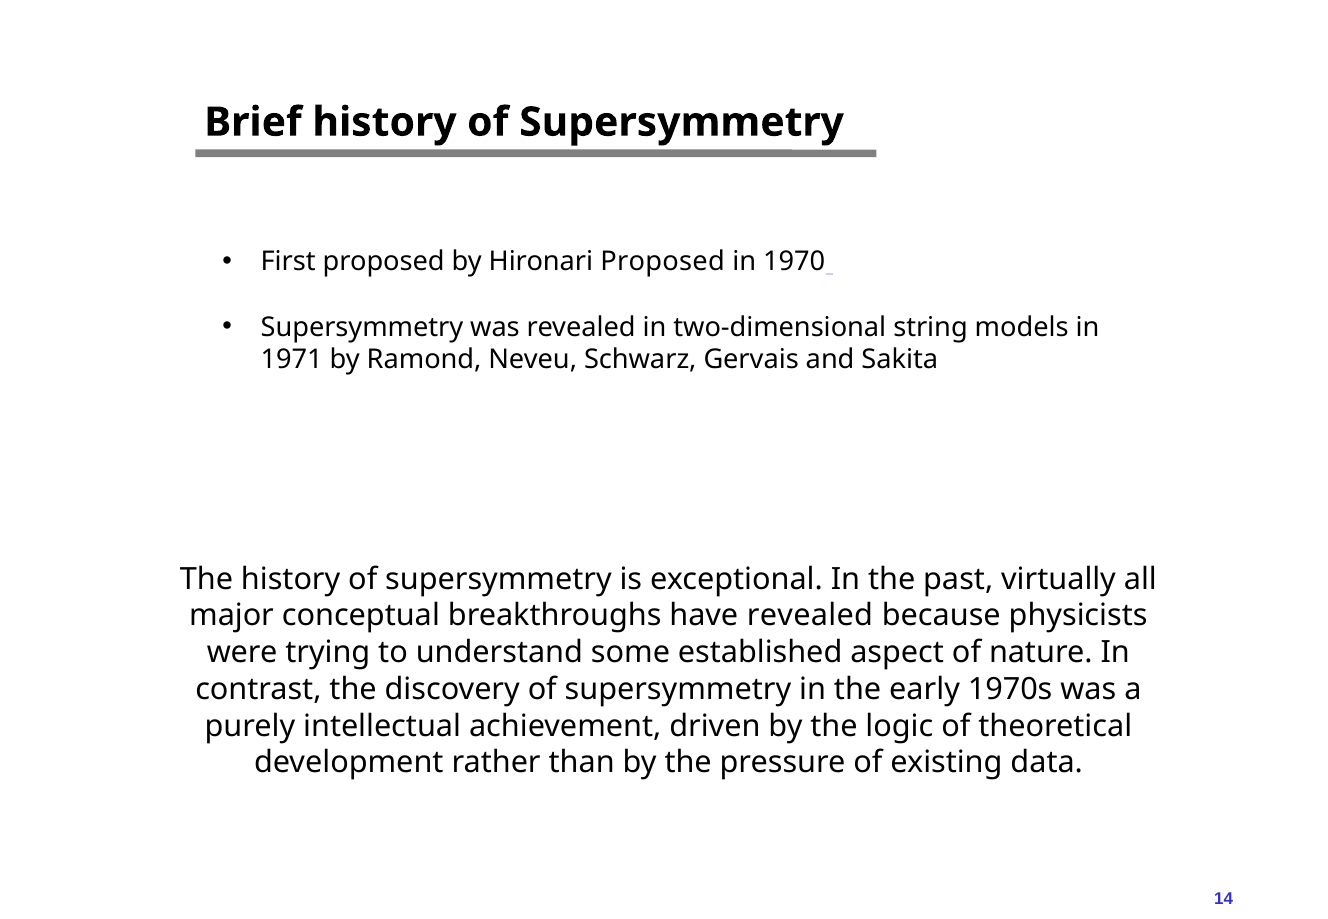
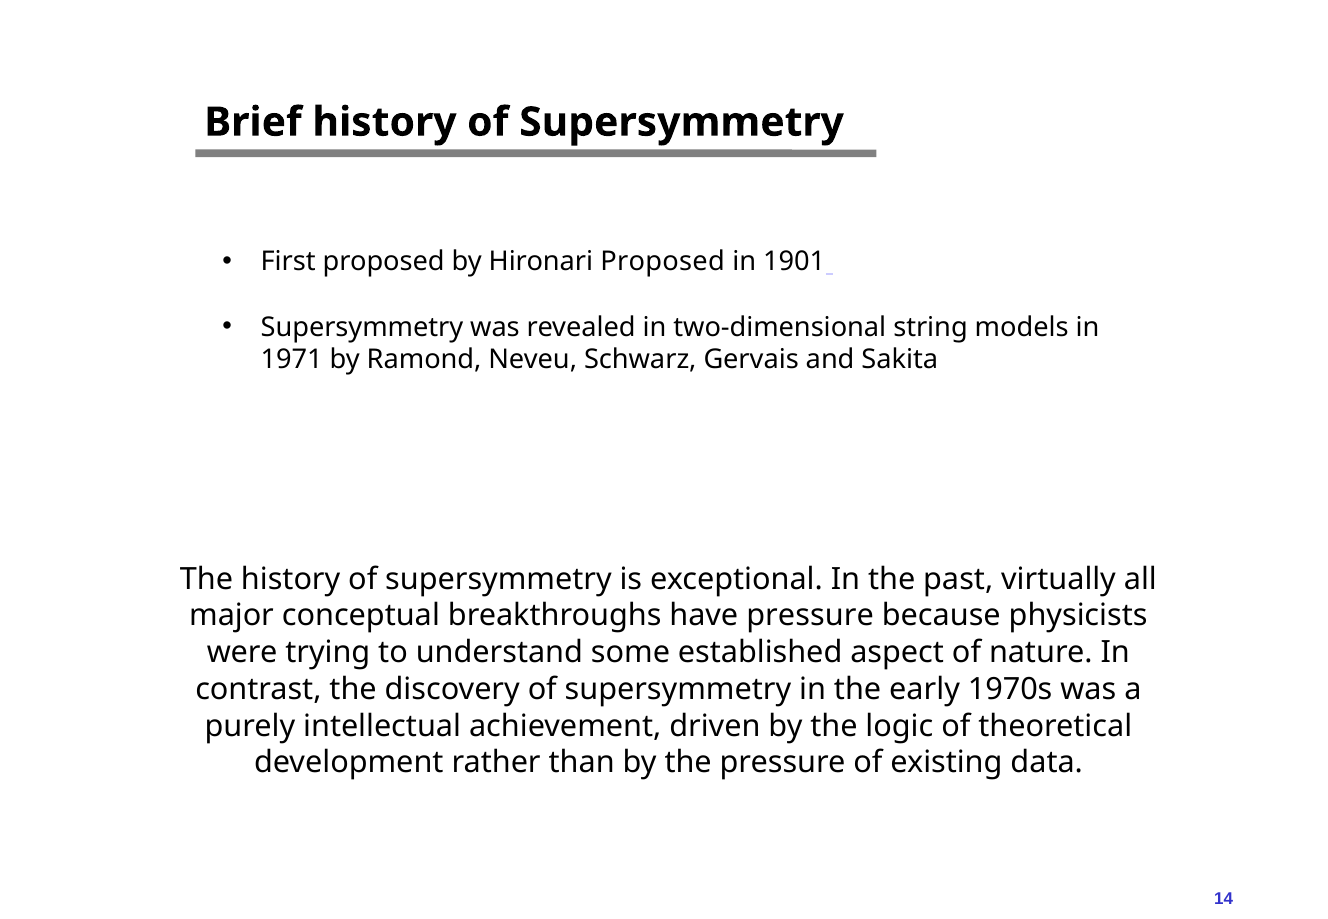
1970: 1970 -> 1901
have revealed: revealed -> pressure
